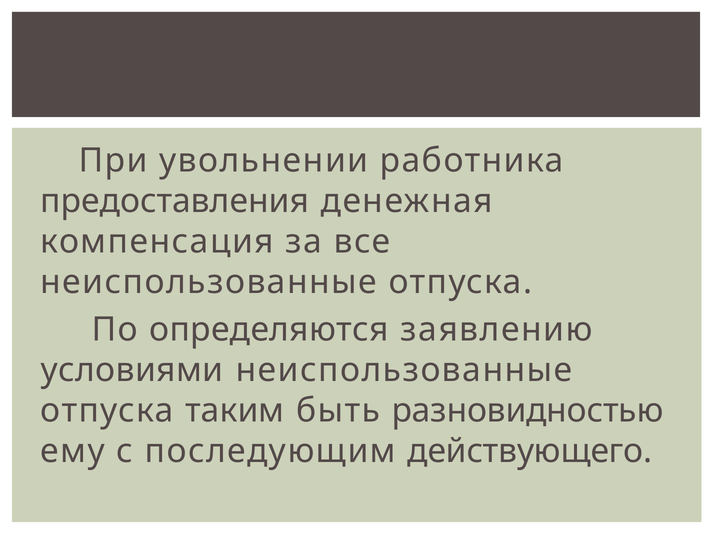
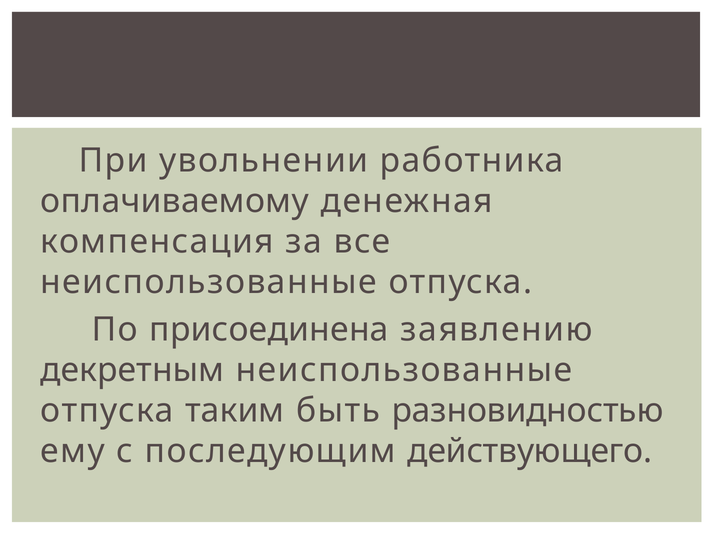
предоставления: предоставления -> оплачиваемому
определяются: определяются -> присоединена
условиями: условиями -> декретным
